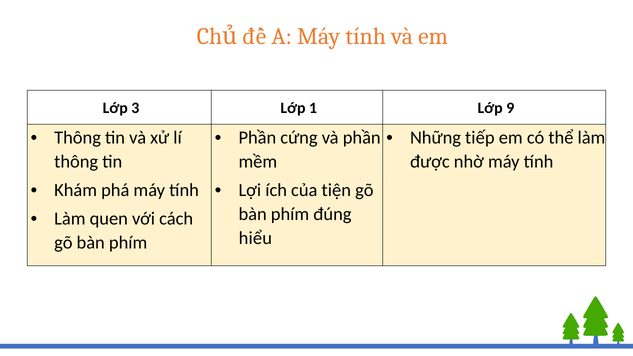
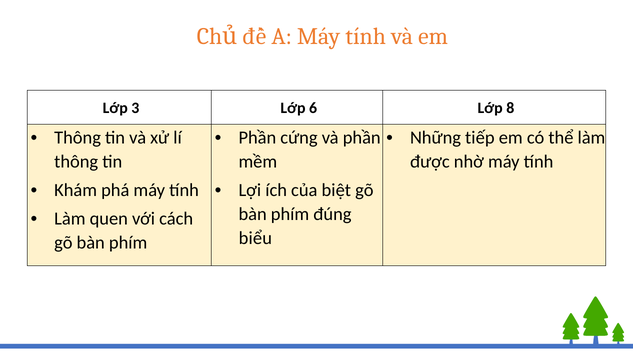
1: 1 -> 6
9: 9 -> 8
tiện: tiện -> biệt
hiểu: hiểu -> biểu
